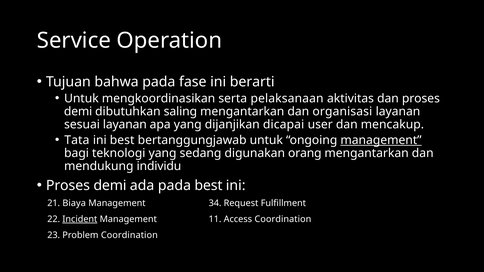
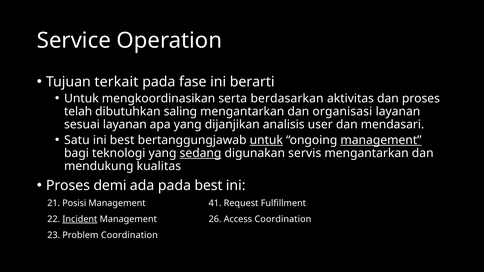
bahwa: bahwa -> terkait
pelaksanaan: pelaksanaan -> berdasarkan
demi at (78, 112): demi -> telah
dicapai: dicapai -> analisis
mencakup: mencakup -> mendasari
Tata: Tata -> Satu
untuk at (266, 140) underline: none -> present
sedang underline: none -> present
orang: orang -> servis
individu: individu -> kualitas
Biaya: Biaya -> Posisi
34: 34 -> 41
11: 11 -> 26
